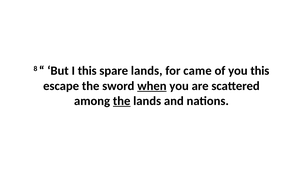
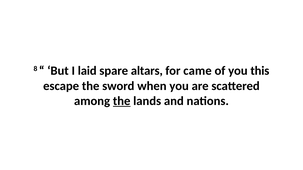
I this: this -> laid
spare lands: lands -> altars
when underline: present -> none
